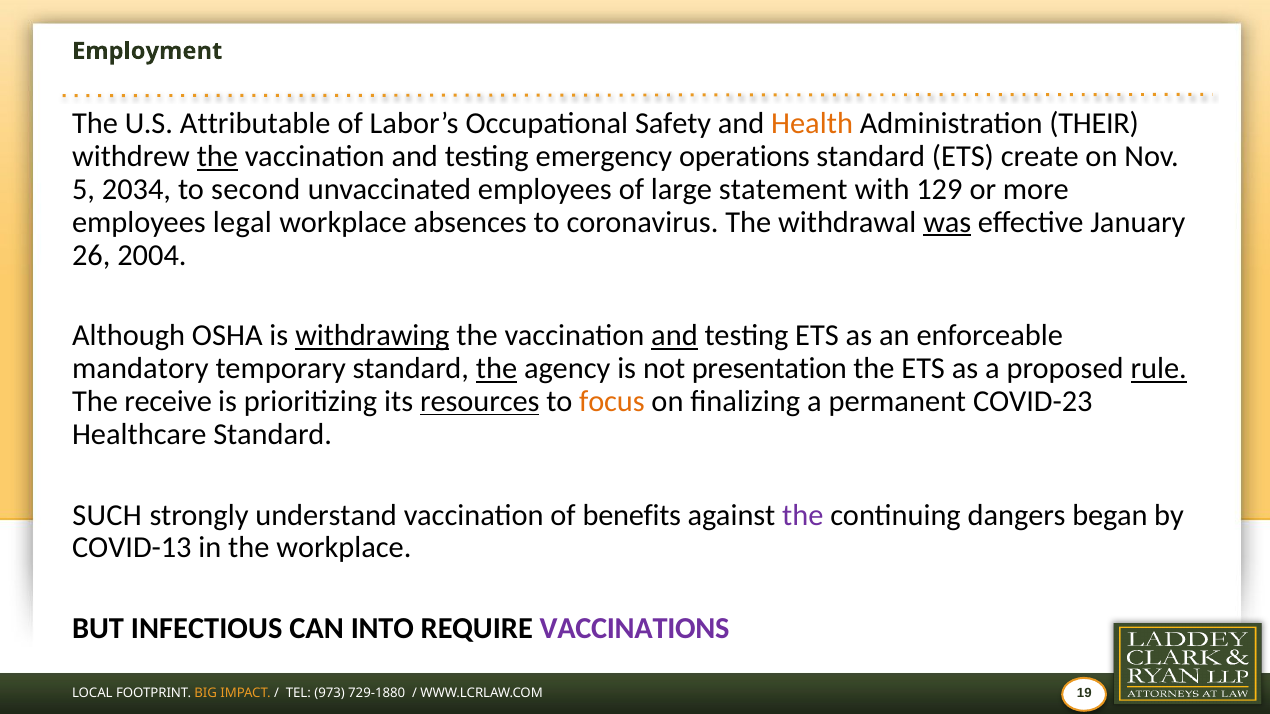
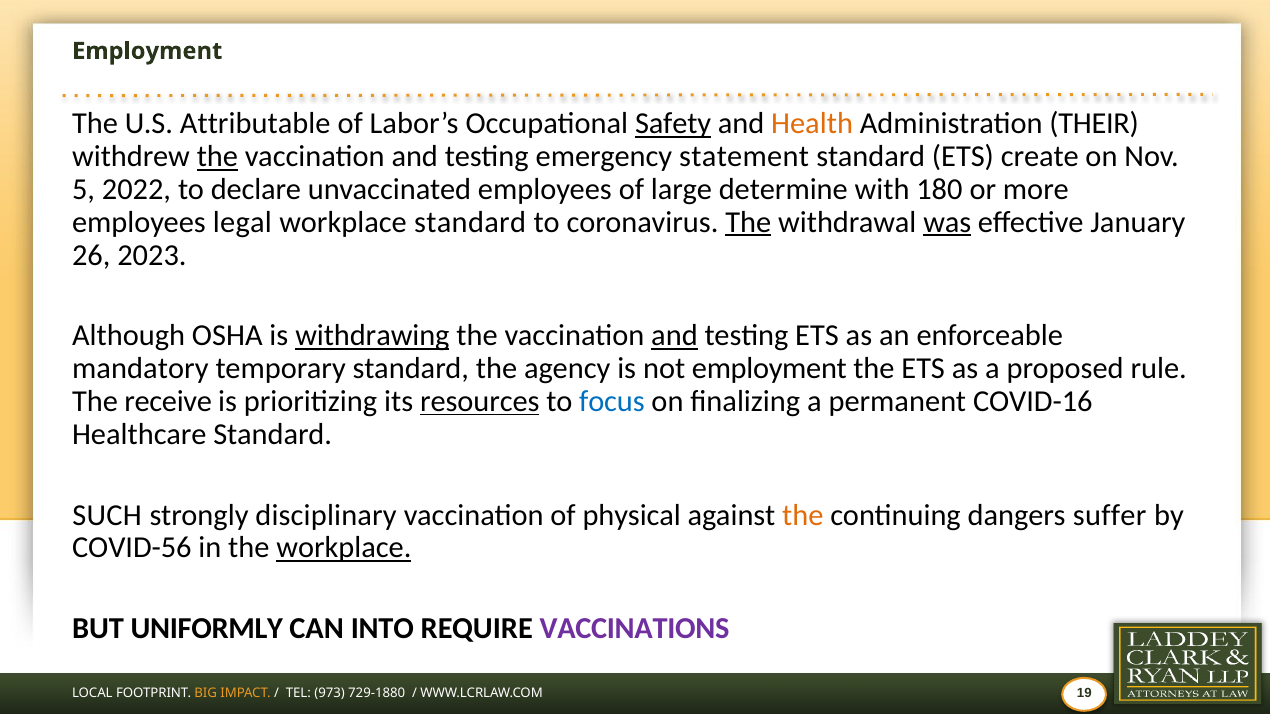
Safety underline: none -> present
operations: operations -> statement
2034: 2034 -> 2022
second: second -> declare
statement: statement -> determine
129: 129 -> 180
workplace absences: absences -> standard
The at (748, 222) underline: none -> present
2004: 2004 -> 2023
the at (497, 369) underline: present -> none
not presentation: presentation -> employment
rule underline: present -> none
focus colour: orange -> blue
COVID-23: COVID-23 -> COVID-16
understand: understand -> disciplinary
benefits: benefits -> physical
the at (803, 515) colour: purple -> orange
began: began -> suffer
COVID-13: COVID-13 -> COVID-56
workplace at (344, 548) underline: none -> present
INFECTIOUS: INFECTIOUS -> UNIFORMLY
